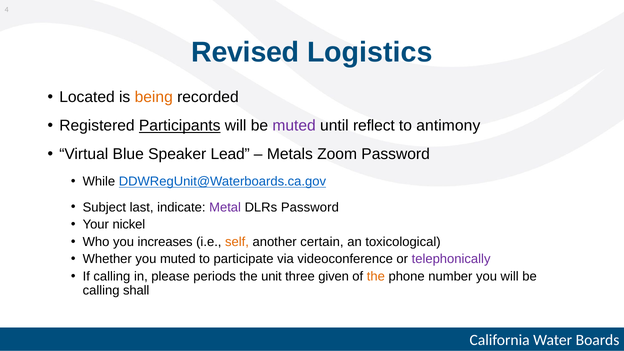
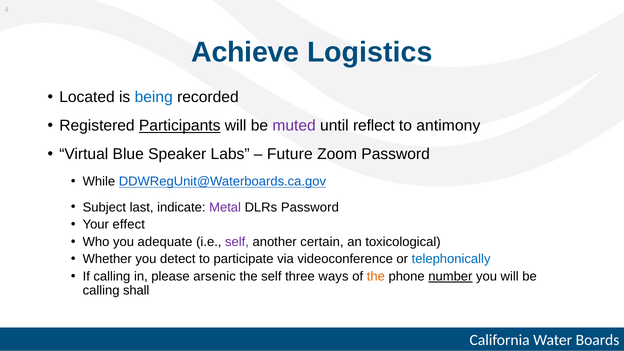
Revised: Revised -> Achieve
being colour: orange -> blue
Lead: Lead -> Labs
Metals: Metals -> Future
nickel: nickel -> effect
increases: increases -> adequate
self at (237, 242) colour: orange -> purple
you muted: muted -> detect
telephonically colour: purple -> blue
periods: periods -> arsenic
the unit: unit -> self
given: given -> ways
number underline: none -> present
